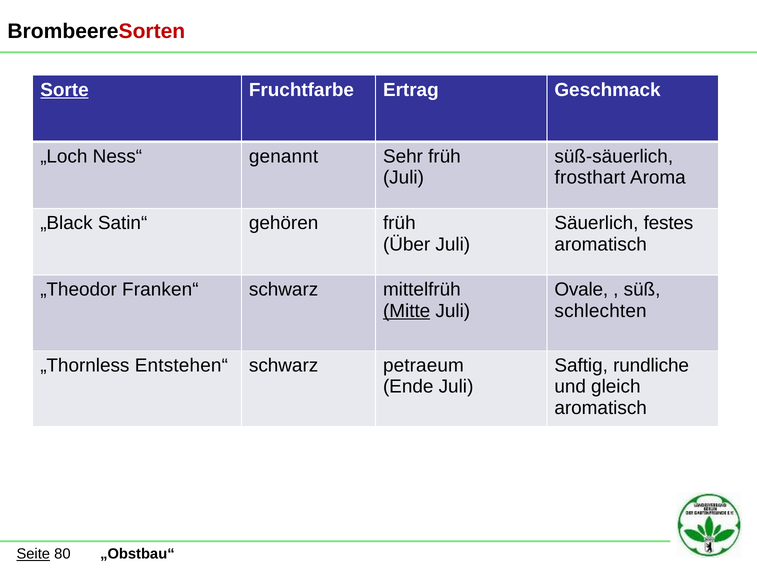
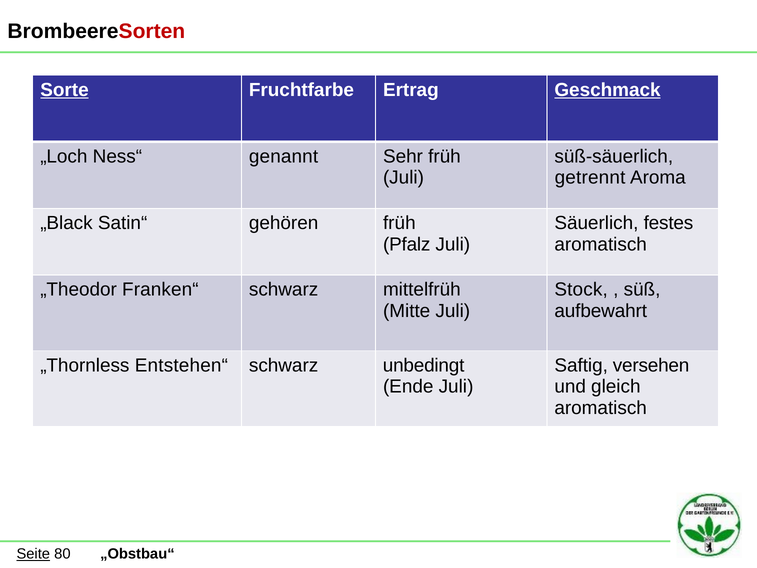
Geschmack underline: none -> present
frosthart: frosthart -> getrennt
Über: Über -> Pfalz
Ovale: Ovale -> Stock
Mitte underline: present -> none
schlechten: schlechten -> aufbewahrt
petraeum: petraeum -> unbedingt
rundliche: rundliche -> versehen
